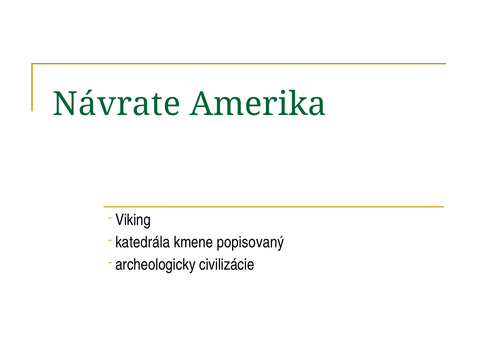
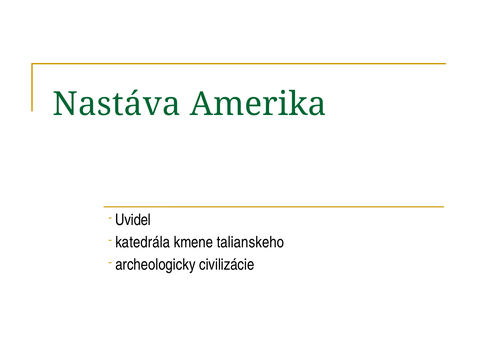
Návrate: Návrate -> Nastáva
Viking: Viking -> Uvidel
popisovaný: popisovaný -> talianskeho
